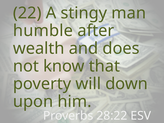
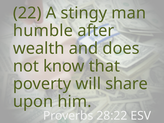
down: down -> share
